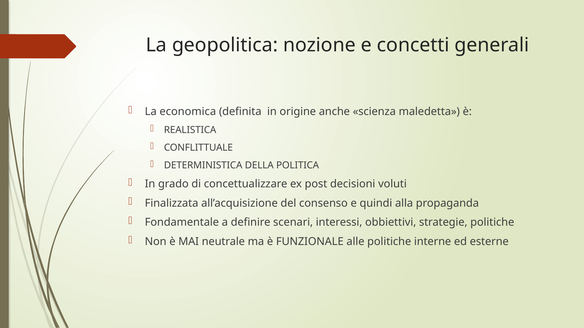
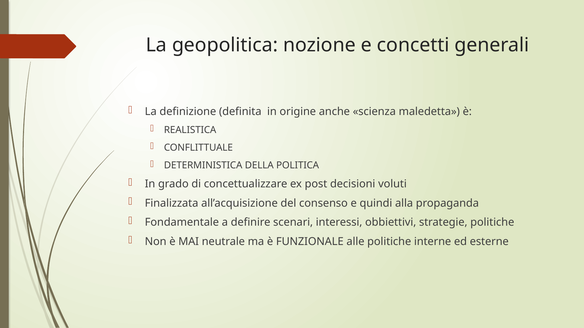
economica: economica -> definizione
